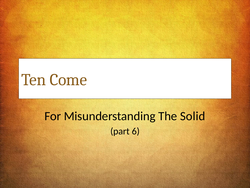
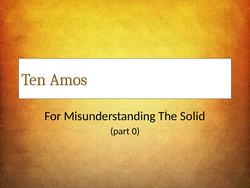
Come: Come -> Amos
6: 6 -> 0
